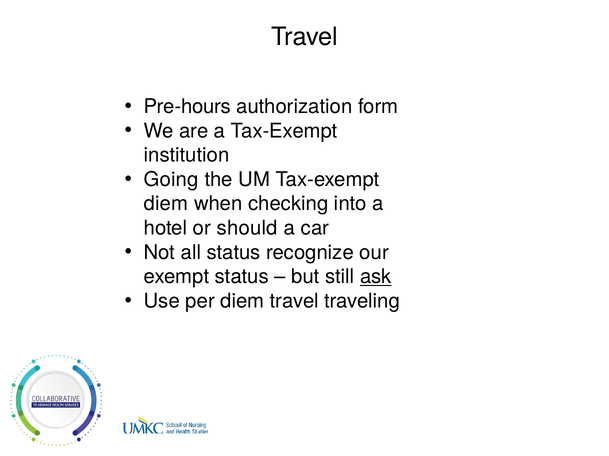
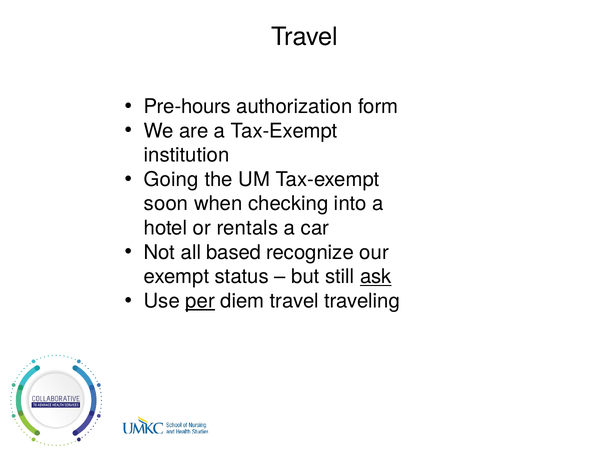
diem at (166, 204): diem -> soon
should: should -> rentals
all status: status -> based
per underline: none -> present
